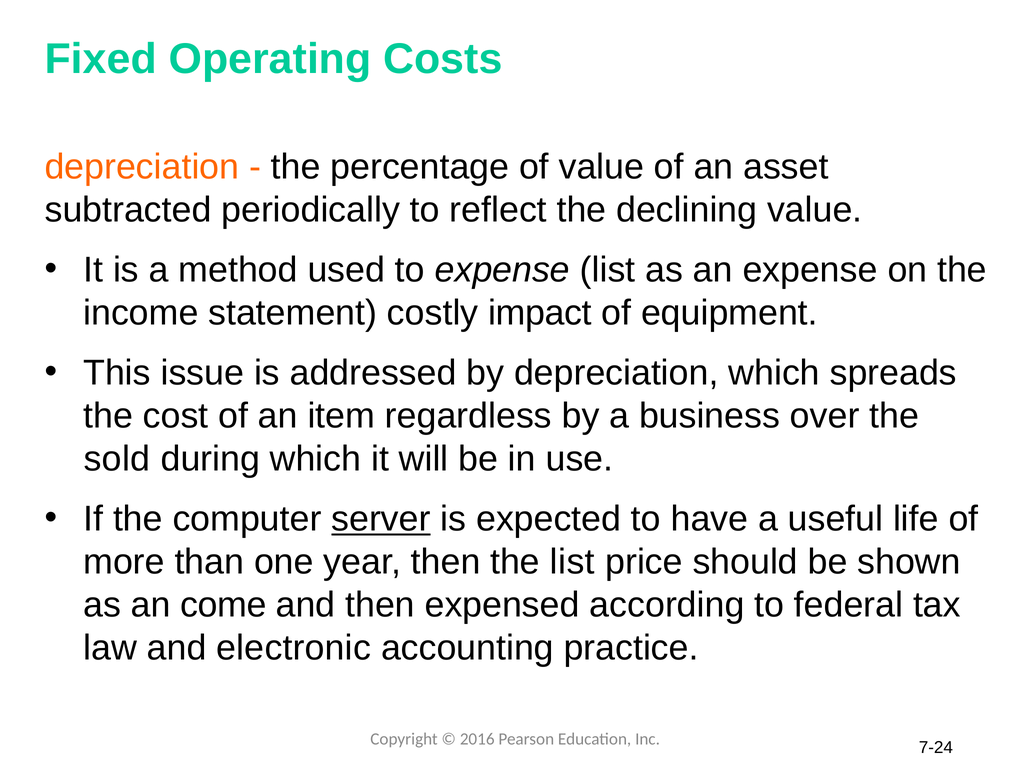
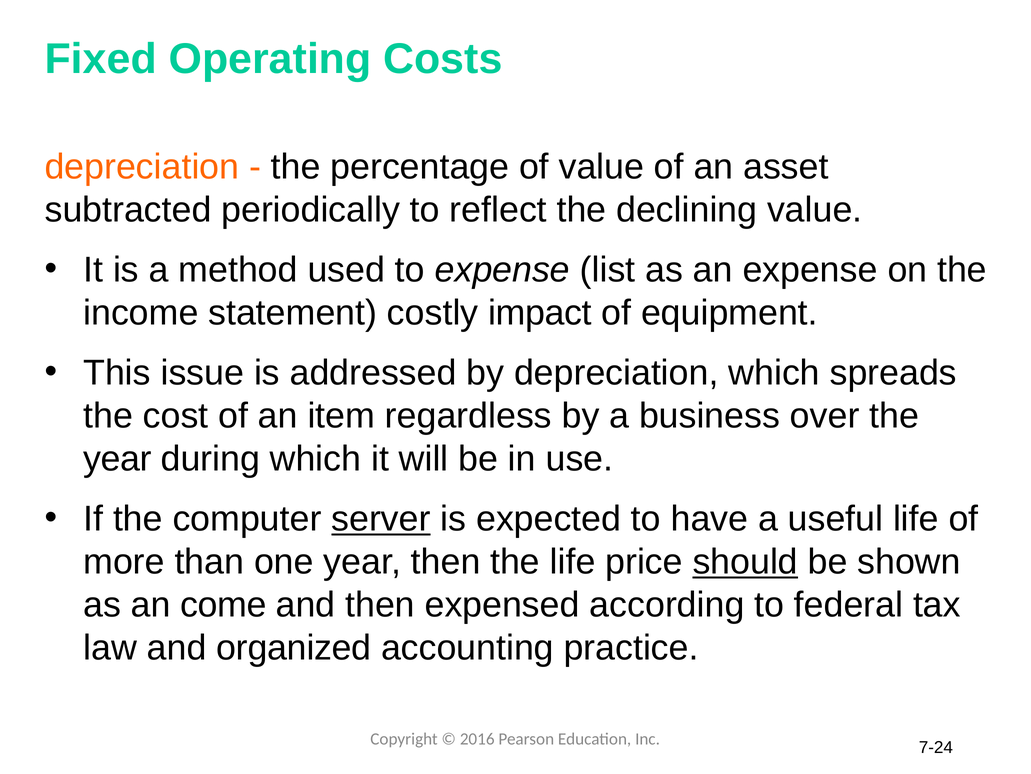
sold at (117, 459): sold -> year
the list: list -> life
should underline: none -> present
electronic: electronic -> organized
